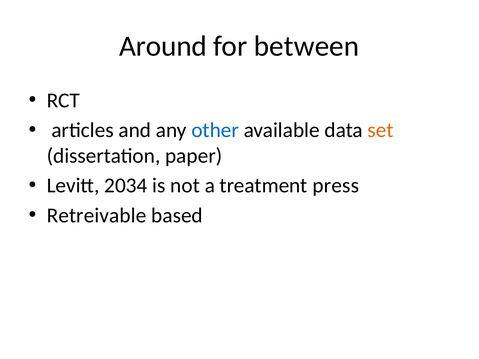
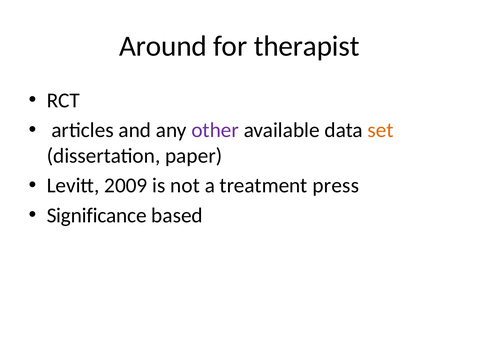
between: between -> therapist
other colour: blue -> purple
2034: 2034 -> 2009
Retreivable: Retreivable -> Significance
